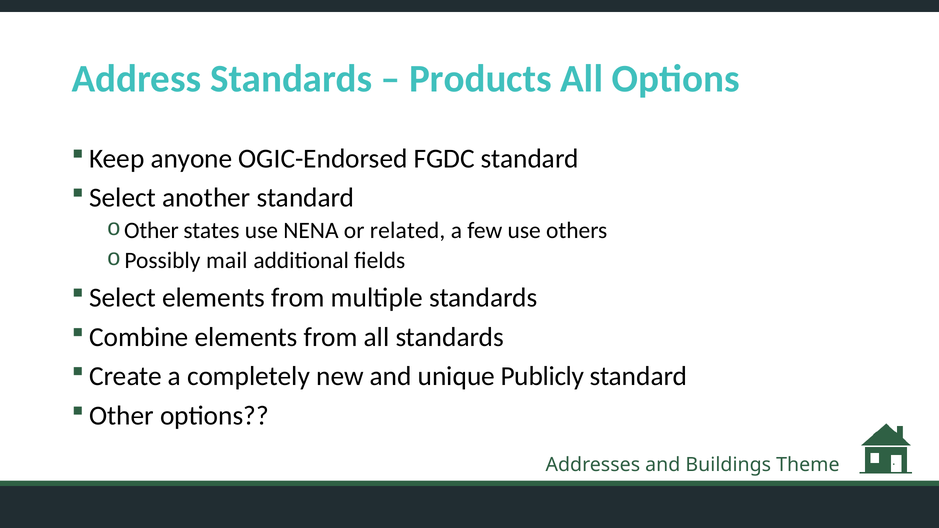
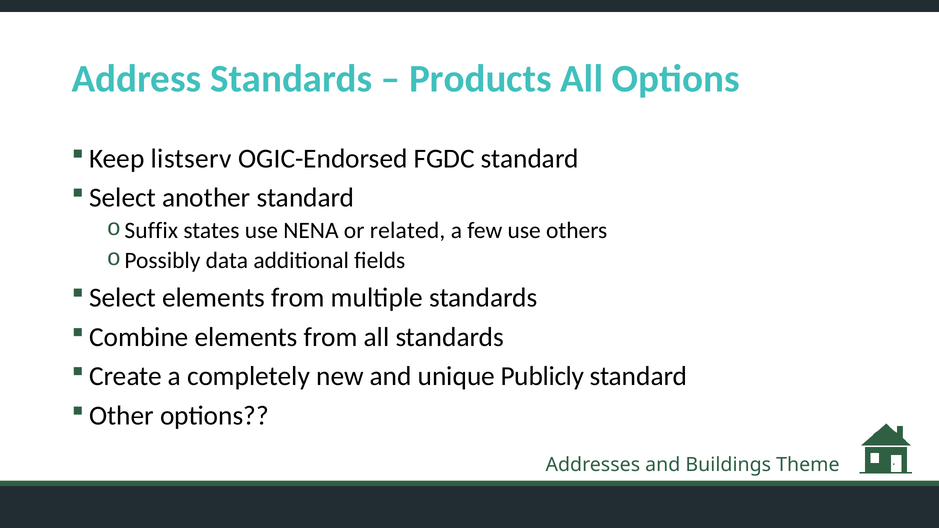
anyone: anyone -> listserv
Other at (151, 230): Other -> Suffix
mail: mail -> data
